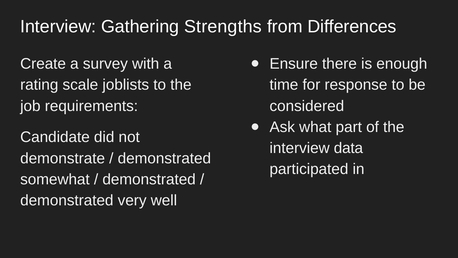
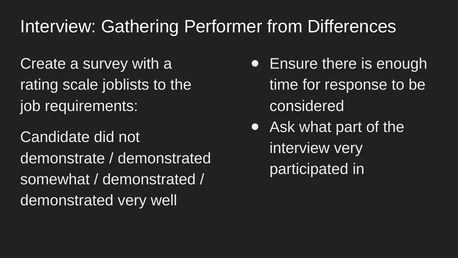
Strengths: Strengths -> Performer
interview data: data -> very
